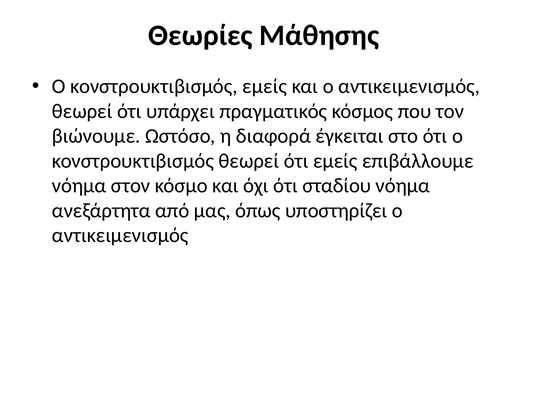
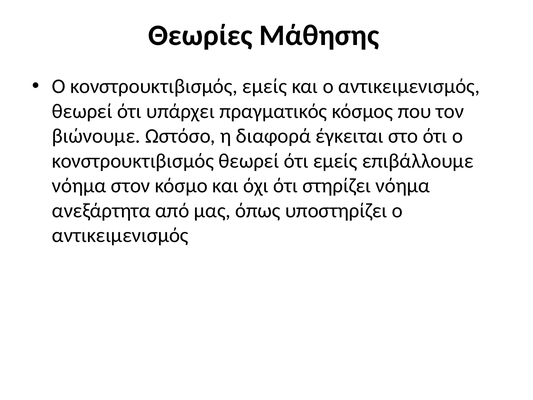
σταδίου: σταδίου -> στηρίζει
